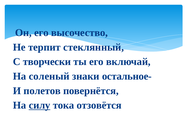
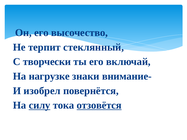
соленый: соленый -> нагрузке
остальное-: остальное- -> внимание-
полетов: полетов -> изобрел
отзовётся underline: none -> present
